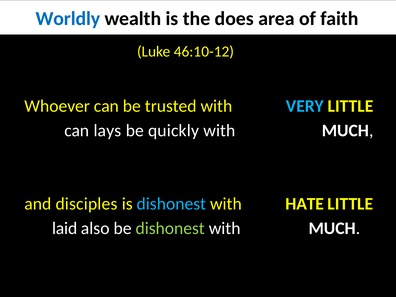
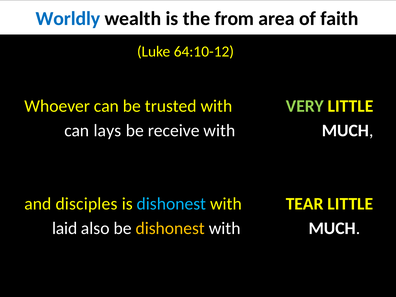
does: does -> from
46:10-12: 46:10-12 -> 64:10-12
VERY colour: light blue -> light green
quickly: quickly -> receive
HATE: HATE -> TEAR
dishonest at (170, 228) colour: light green -> yellow
